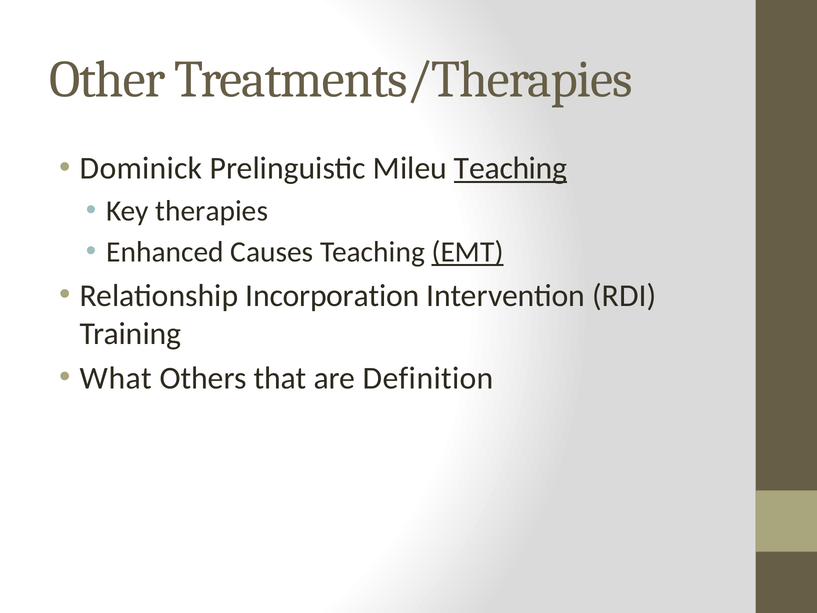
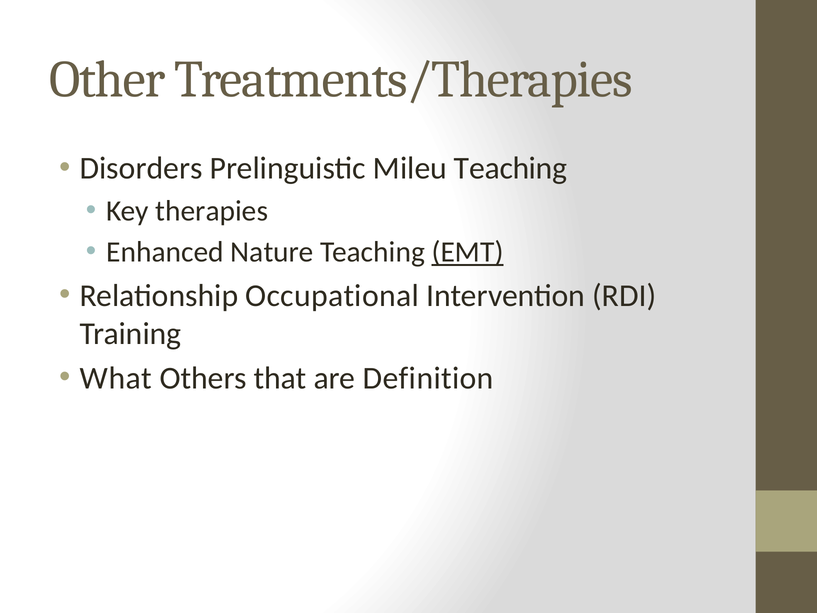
Dominick: Dominick -> Disorders
Teaching at (511, 168) underline: present -> none
Causes: Causes -> Nature
Incorporation: Incorporation -> Occupational
